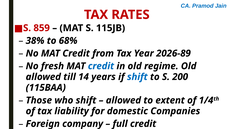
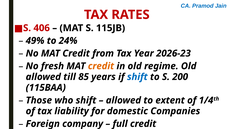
859: 859 -> 406
38%: 38% -> 49%
68%: 68% -> 24%
2026-89: 2026-89 -> 2026-23
credit at (101, 66) colour: blue -> orange
14: 14 -> 85
